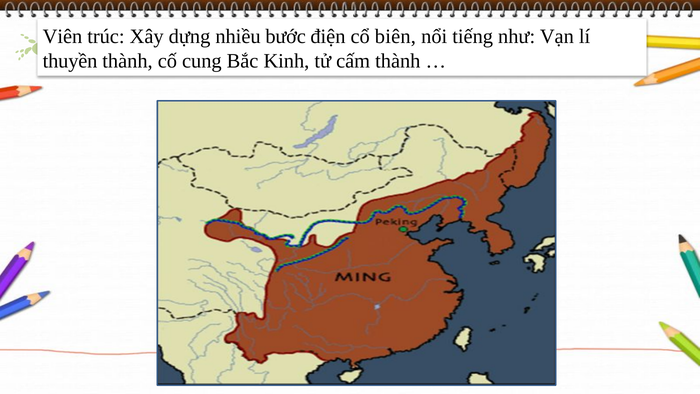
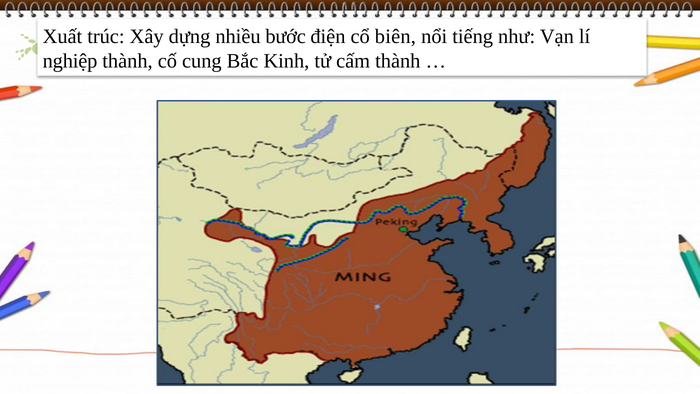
Viên: Viên -> Xuất
thuyền: thuyền -> nghiệp
